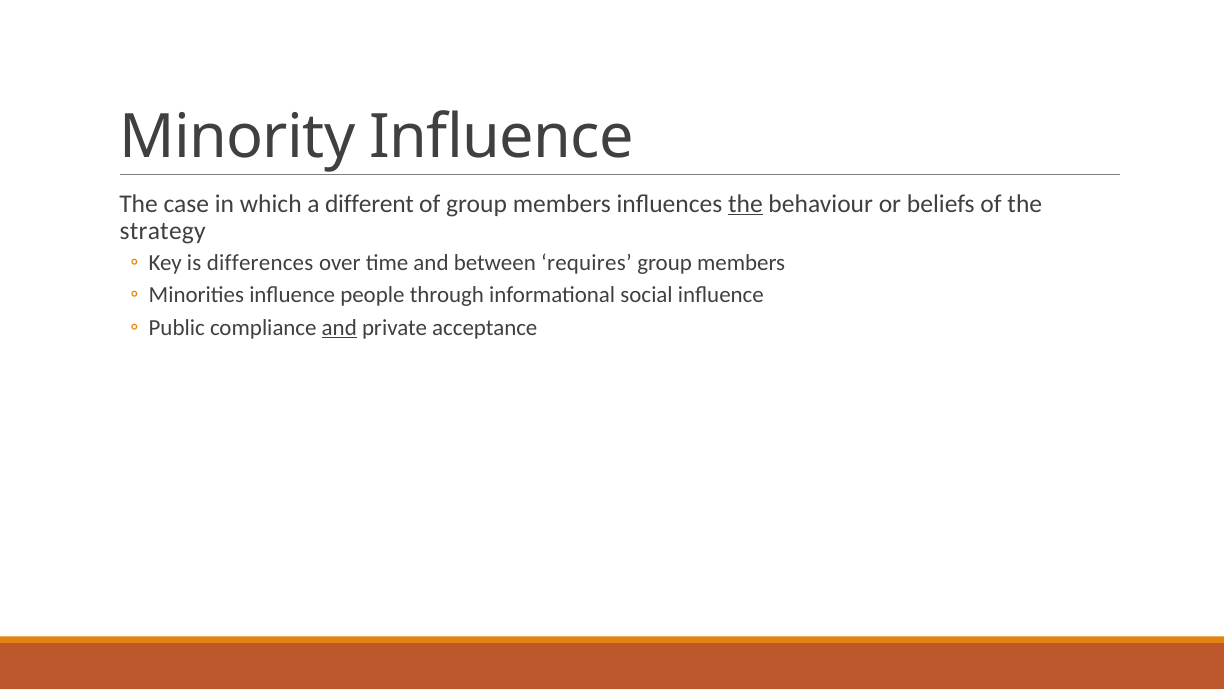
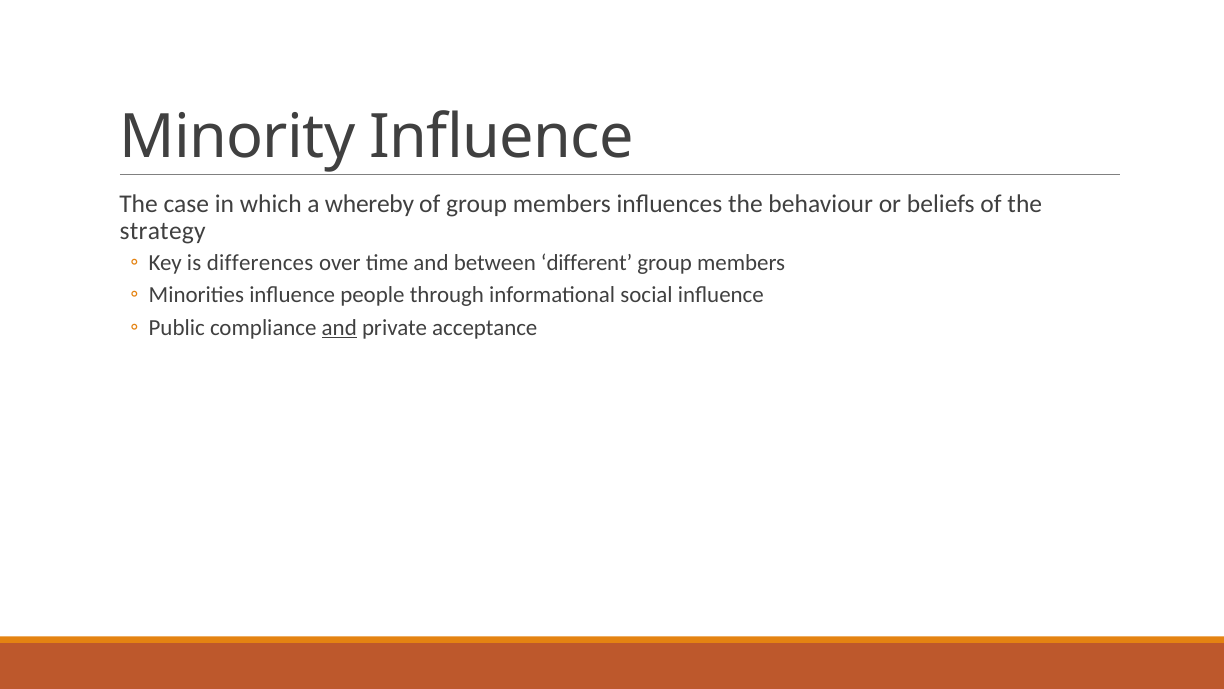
different: different -> whereby
the at (745, 204) underline: present -> none
requires: requires -> different
